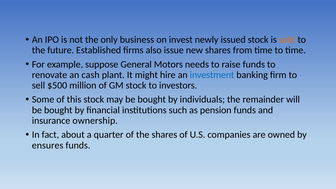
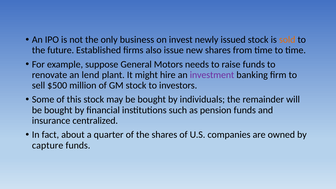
cash: cash -> lend
investment colour: blue -> purple
ownership: ownership -> centralized
ensures: ensures -> capture
